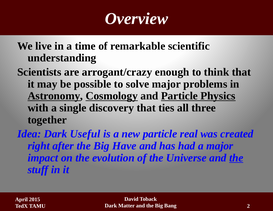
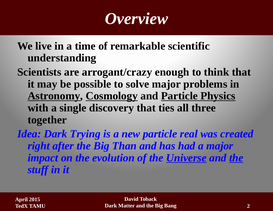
Useful: Useful -> Trying
Have: Have -> Than
Universe underline: none -> present
